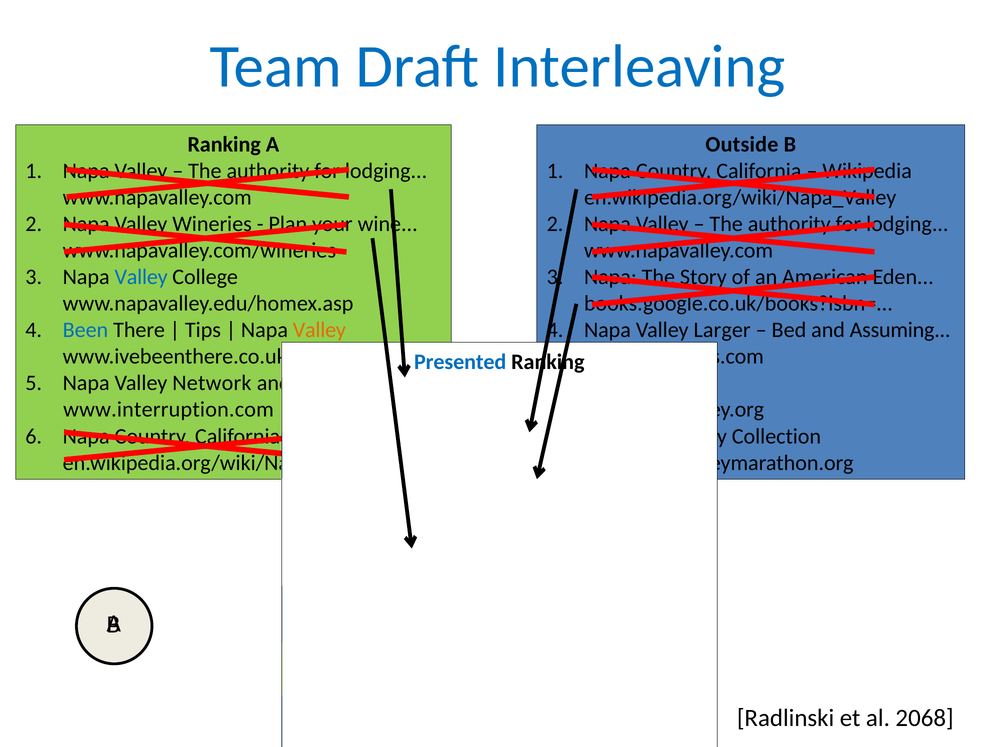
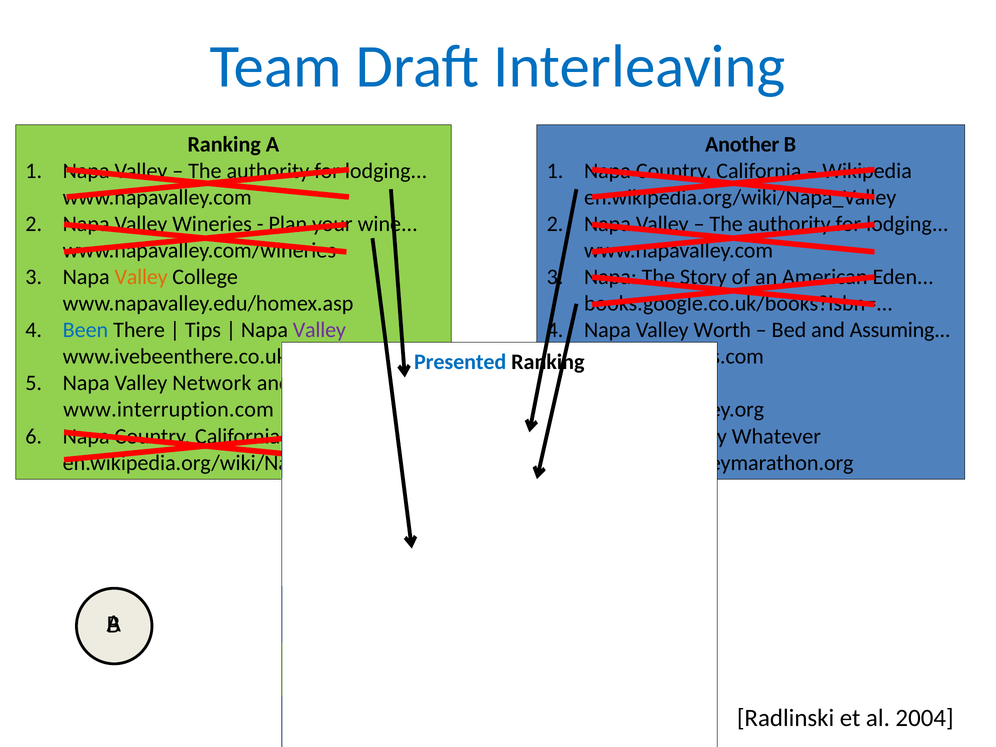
Outside: Outside -> Another
Valley at (141, 277) colour: blue -> orange
Valley at (319, 330) colour: orange -> purple
Larger: Larger -> Worth
Collection: Collection -> Whatever
2068: 2068 -> 2004
